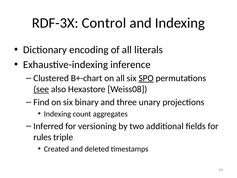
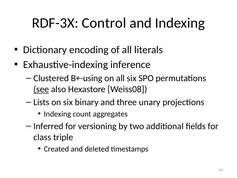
B+-chart: B+-chart -> B+-using
SPO underline: present -> none
Find: Find -> Lists
rules: rules -> class
